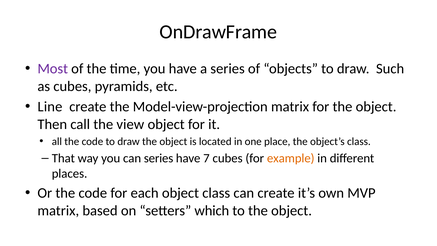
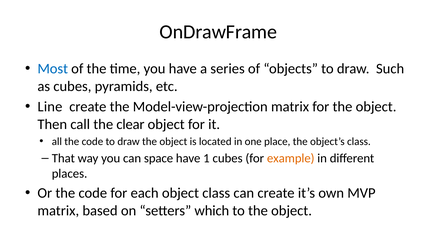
Most colour: purple -> blue
view: view -> clear
can series: series -> space
7: 7 -> 1
